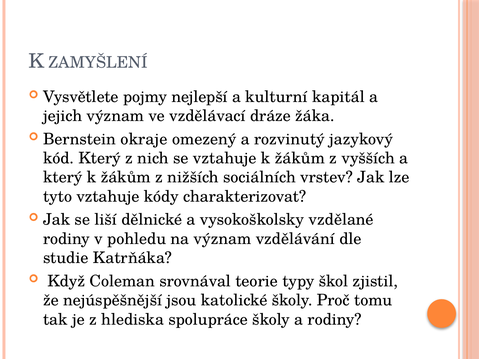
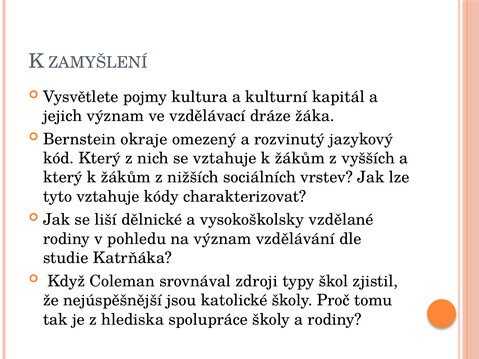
nejlepší: nejlepší -> kultura
teorie: teorie -> zdroji
